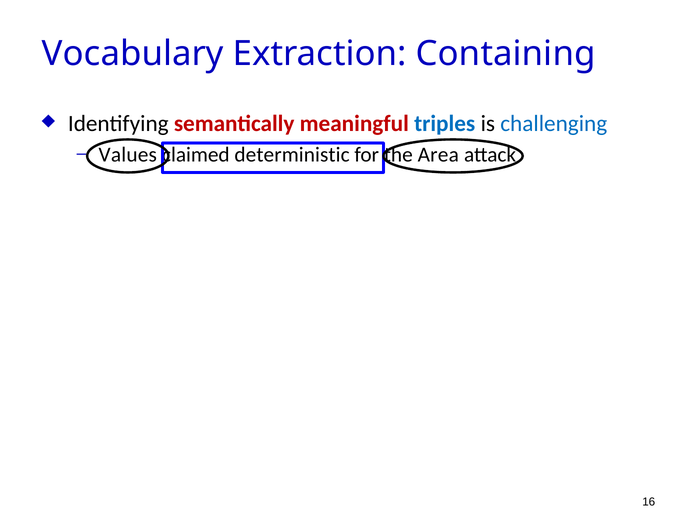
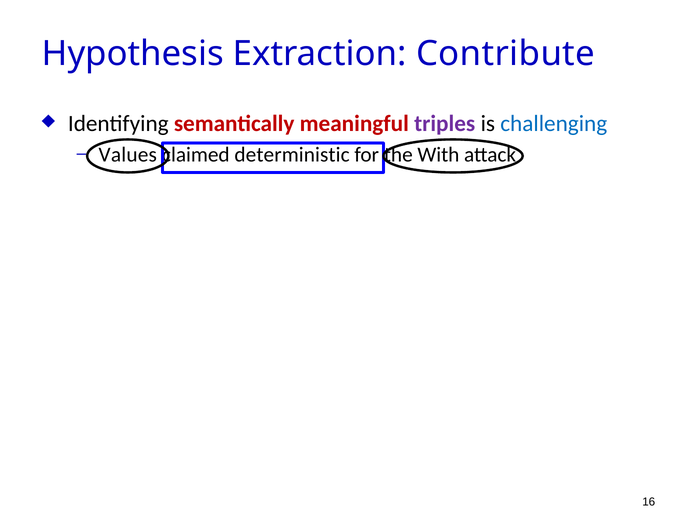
Vocabulary: Vocabulary -> Hypothesis
Containing: Containing -> Contribute
triples colour: blue -> purple
Area: Area -> With
